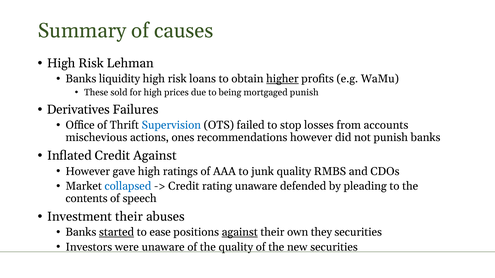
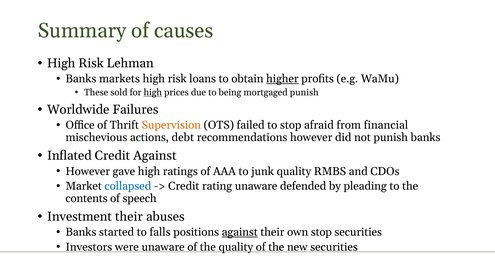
liquidity: liquidity -> markets
high at (153, 93) underline: none -> present
Derivatives: Derivatives -> Worldwide
Supervision colour: blue -> orange
losses: losses -> afraid
accounts: accounts -> financial
ones: ones -> debt
started underline: present -> none
ease: ease -> falls
own they: they -> stop
